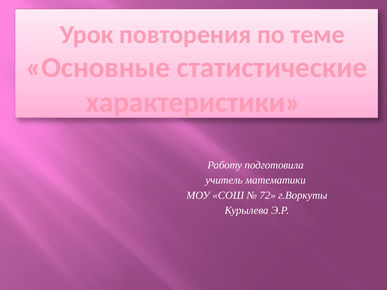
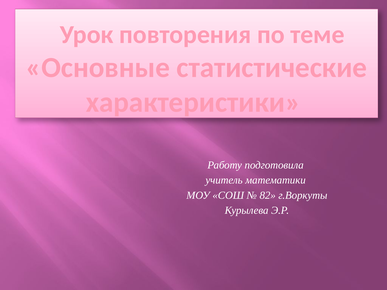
72: 72 -> 82
